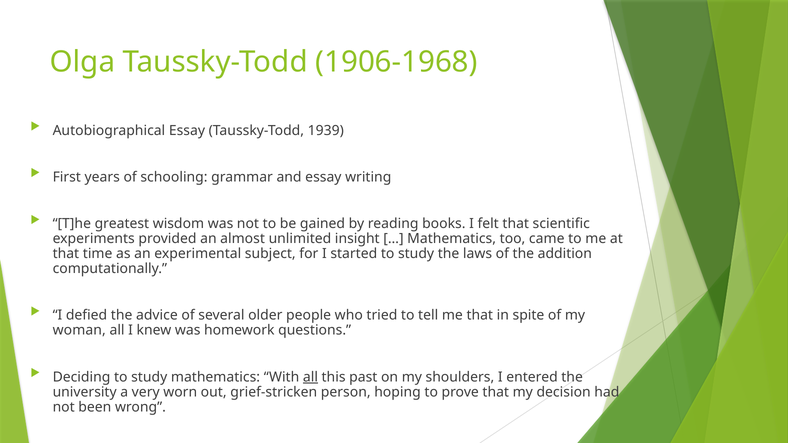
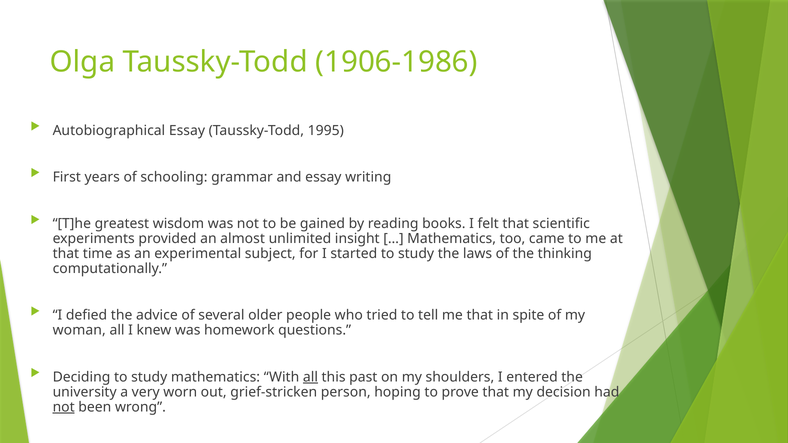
1906-1968: 1906-1968 -> 1906-1986
1939: 1939 -> 1995
addition: addition -> thinking
not at (64, 407) underline: none -> present
